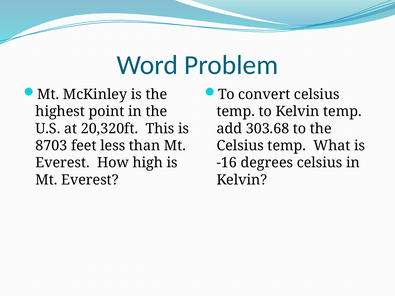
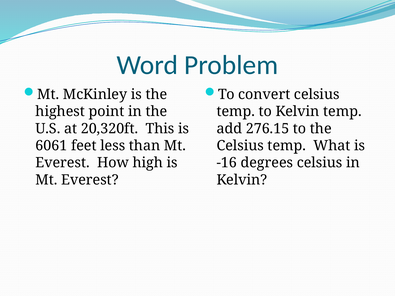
303.68: 303.68 -> 276.15
8703: 8703 -> 6061
